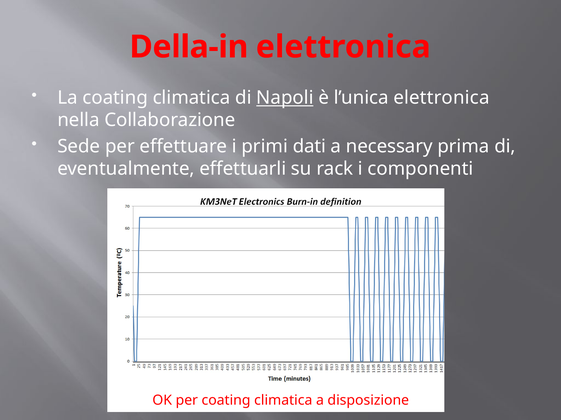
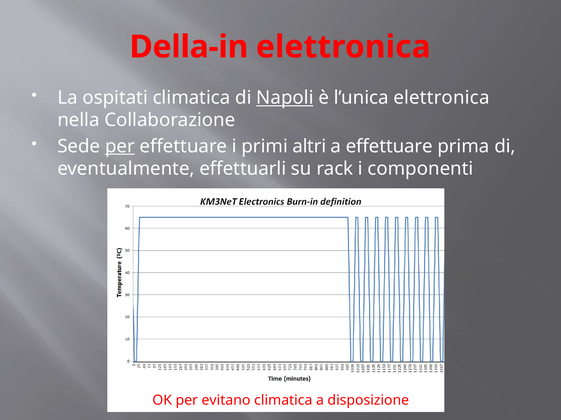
La coating: coating -> ospitati
per at (120, 146) underline: none -> present
dati: dati -> altri
a necessary: necessary -> effettuare
per coating: coating -> evitano
